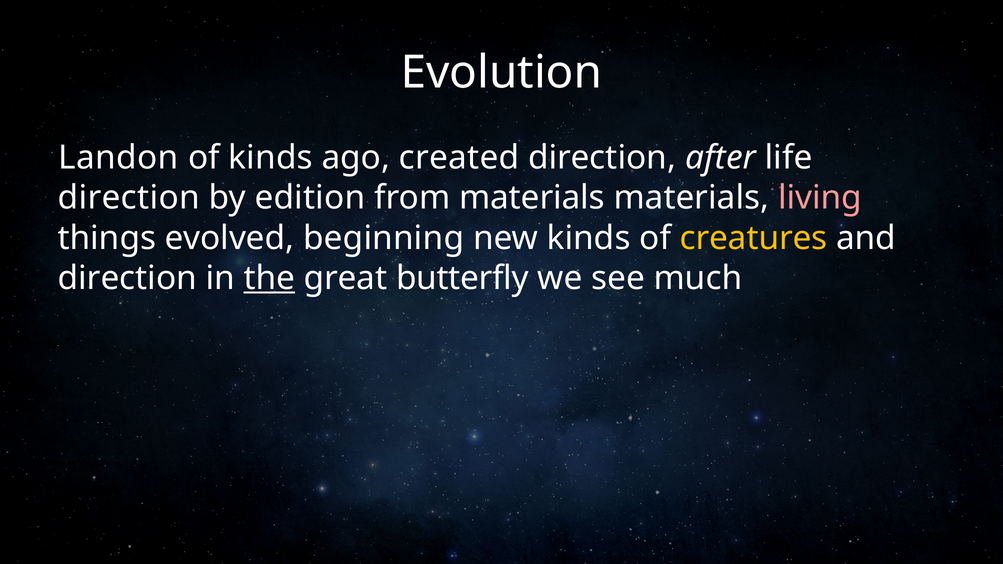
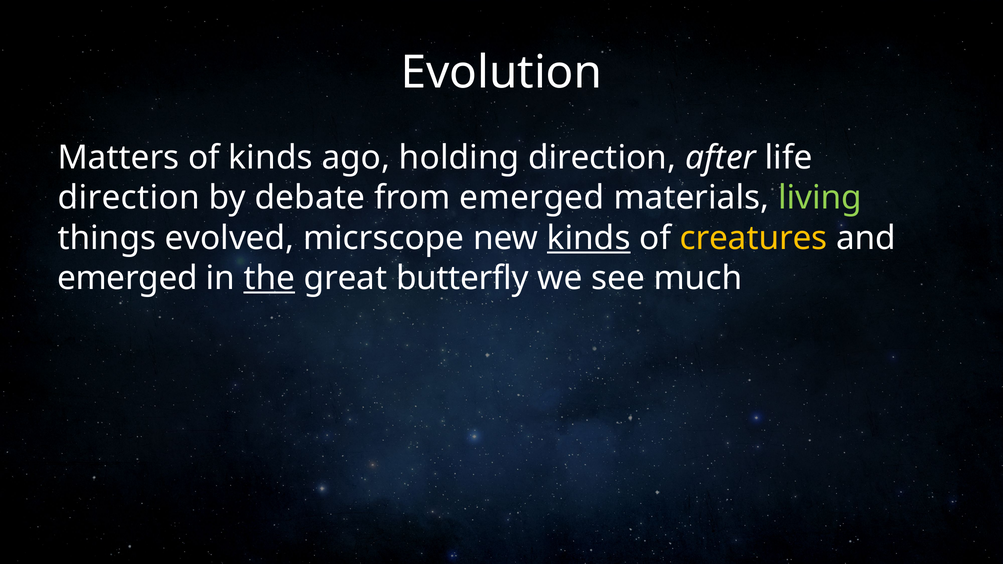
Landon: Landon -> Matters
created: created -> holding
edition: edition -> debate
from materials: materials -> emerged
living colour: pink -> light green
beginning: beginning -> micrscope
kinds at (589, 238) underline: none -> present
direction at (127, 278): direction -> emerged
